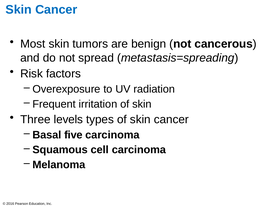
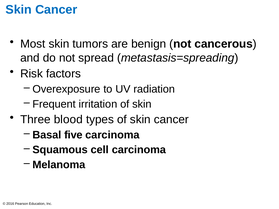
levels: levels -> blood
